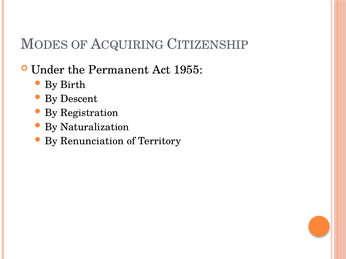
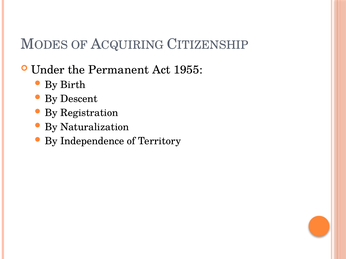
Renunciation: Renunciation -> Independence
